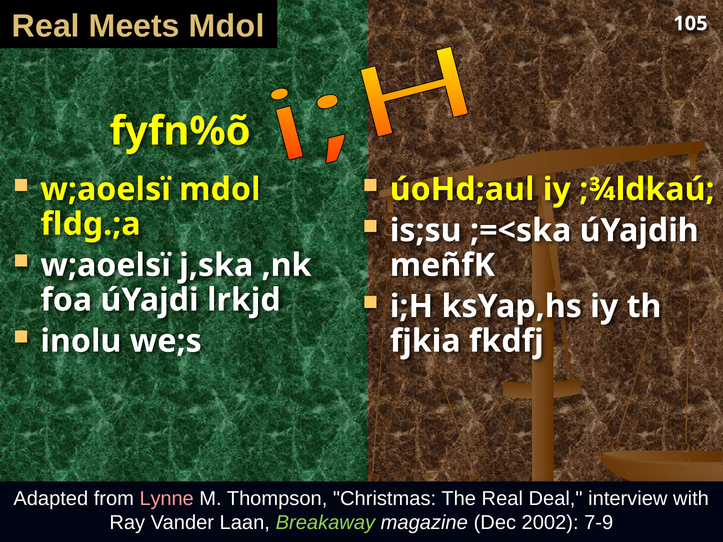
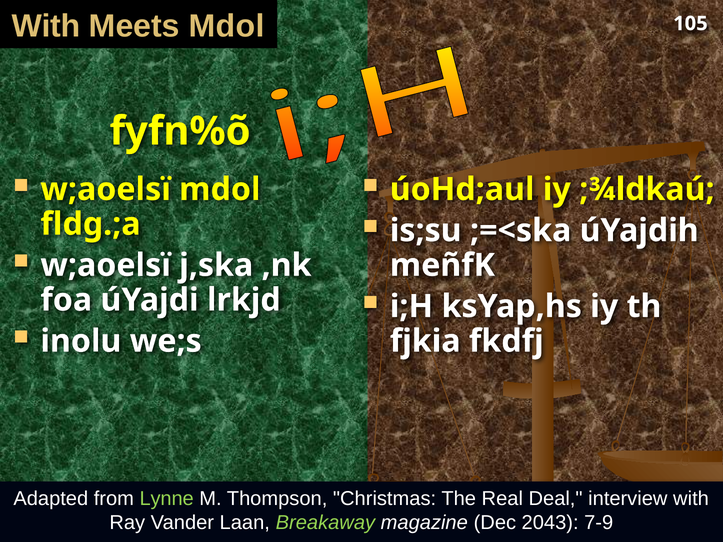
Real at (46, 26): Real -> With
Lynne colour: pink -> light green
2002: 2002 -> 2043
